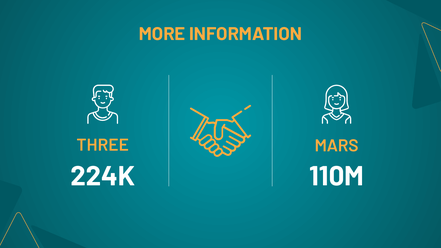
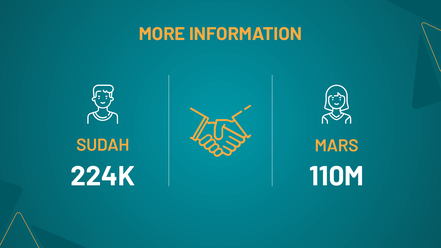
THREE: THREE -> SUDAH
